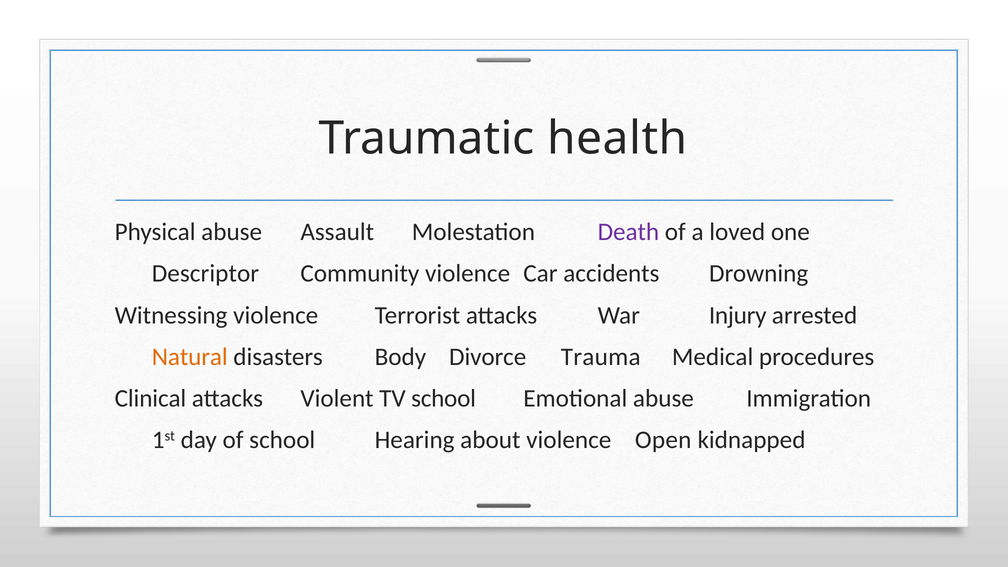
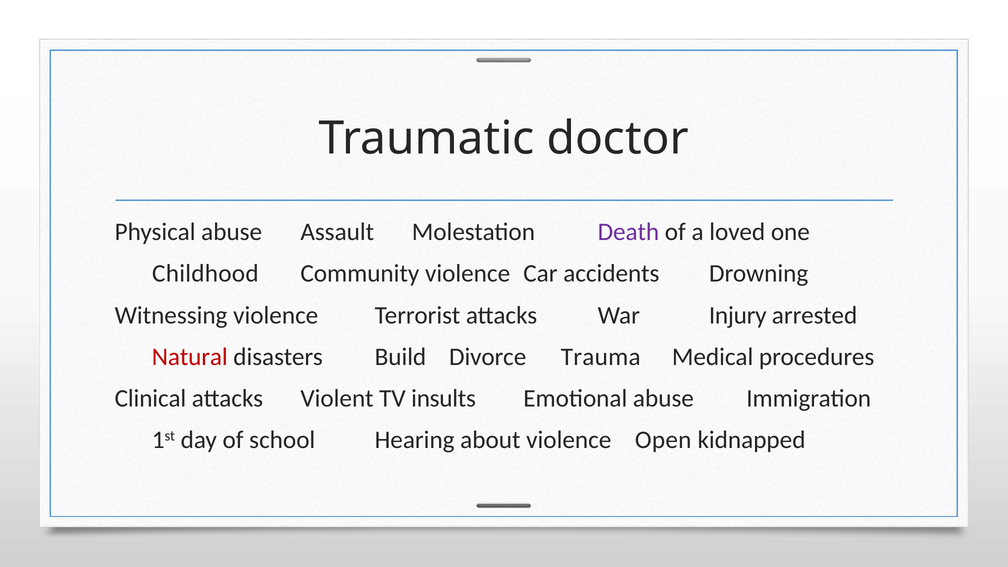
health: health -> doctor
Descriptor: Descriptor -> Childhood
Natural colour: orange -> red
Body: Body -> Build
TV school: school -> insults
